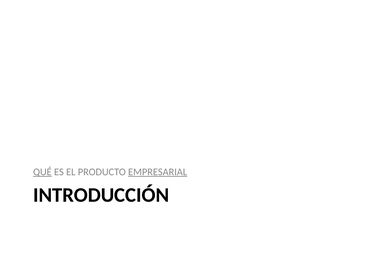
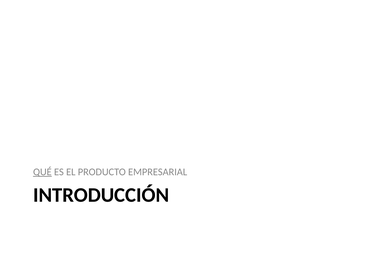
EMPRESARIAL underline: present -> none
